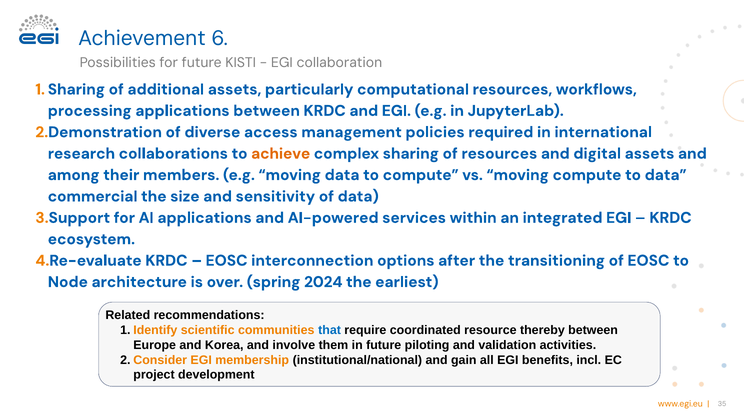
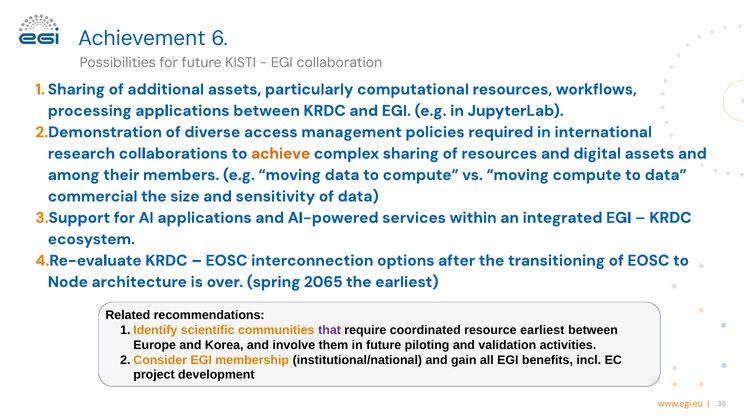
2024: 2024 -> 2065
that colour: blue -> purple
resource thereby: thereby -> earliest
